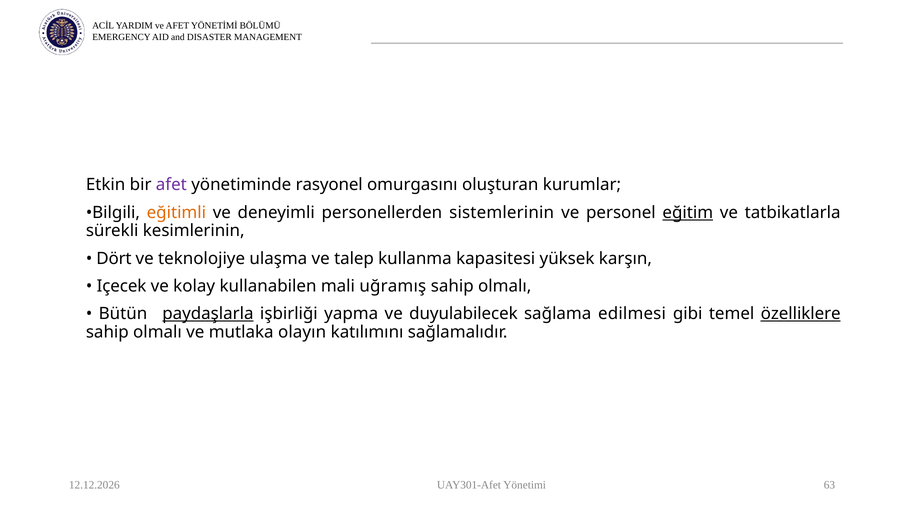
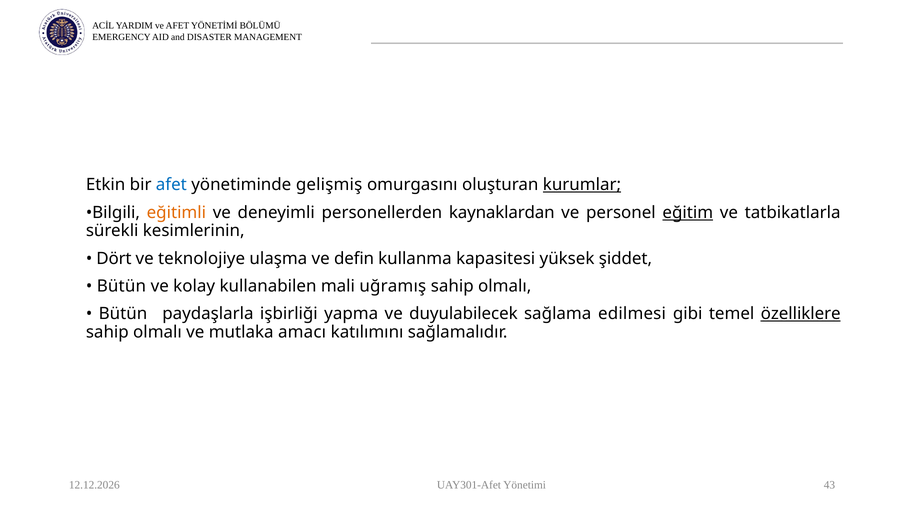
afet at (171, 185) colour: purple -> blue
rasyonel: rasyonel -> gelişmiş
kurumlar underline: none -> present
sistemlerinin: sistemlerinin -> kaynaklardan
talep: talep -> defin
karşın: karşın -> şiddet
Içecek at (122, 286): Içecek -> Bütün
paydaşlarla underline: present -> none
olayın: olayın -> amacı
63: 63 -> 43
